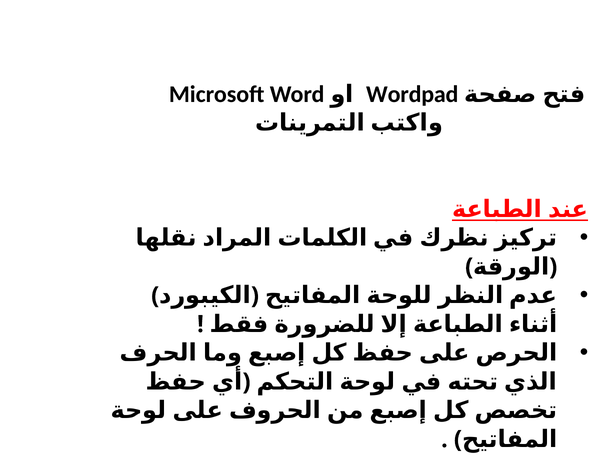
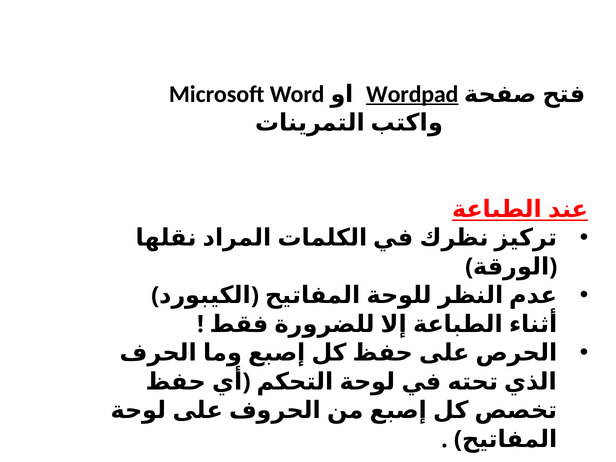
Wordpad underline: none -> present
